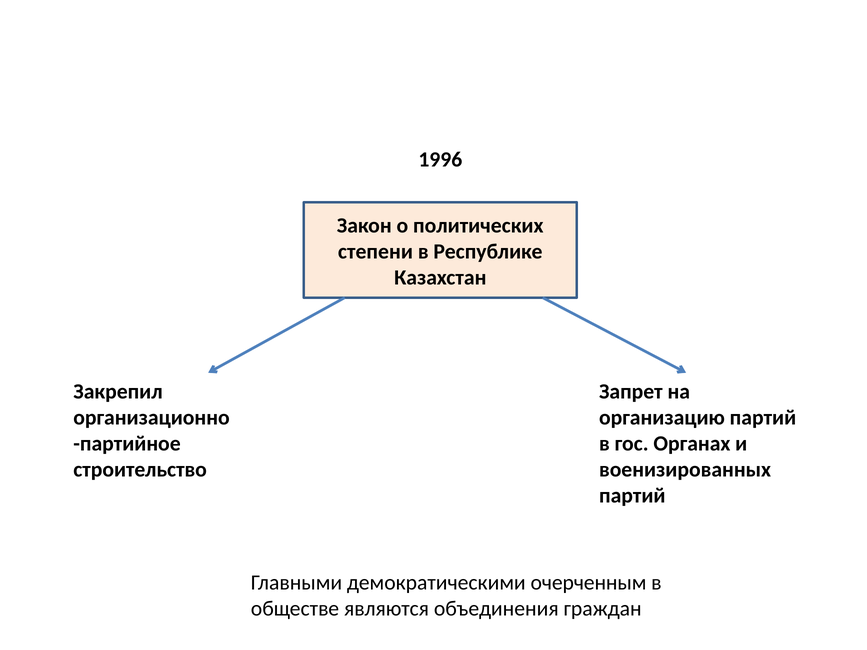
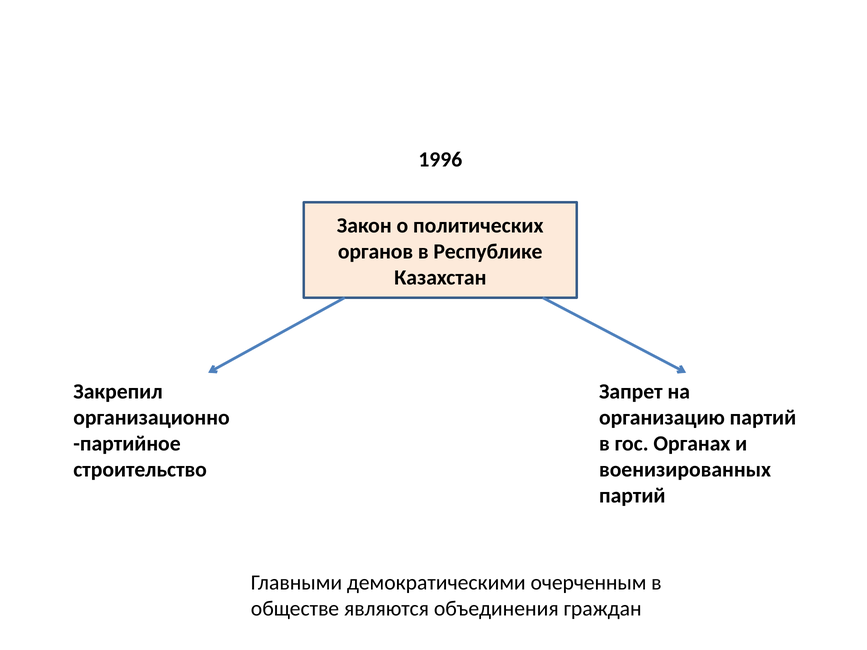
степени: степени -> органов
